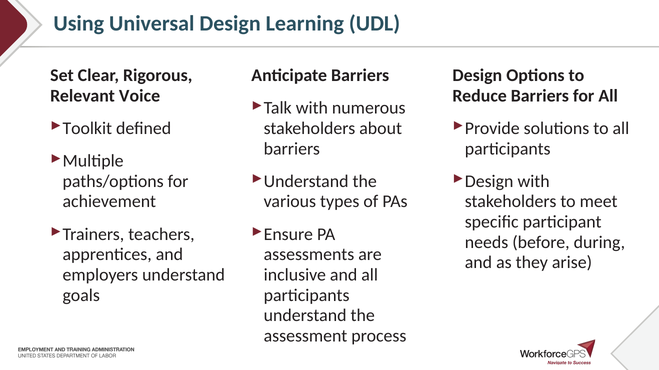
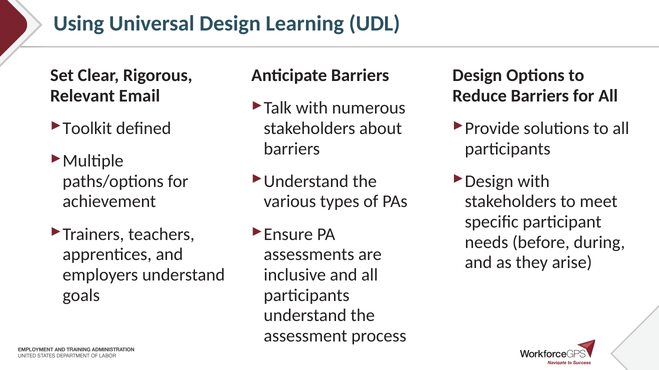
Voice: Voice -> Email
